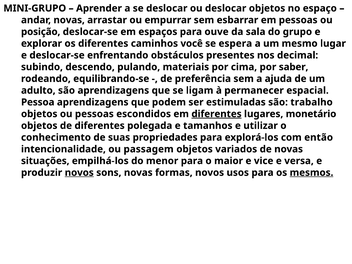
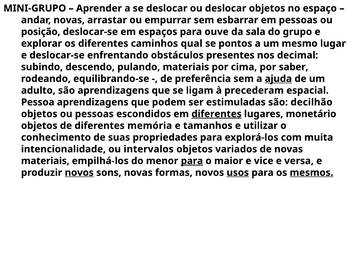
você: você -> qual
espera: espera -> pontos
ajuda underline: none -> present
permanecer: permanecer -> precederam
trabalho: trabalho -> decilhão
polegada: polegada -> memória
então: então -> muita
passagem: passagem -> intervalos
situações at (45, 161): situações -> materiais
para at (192, 161) underline: none -> present
usos underline: none -> present
